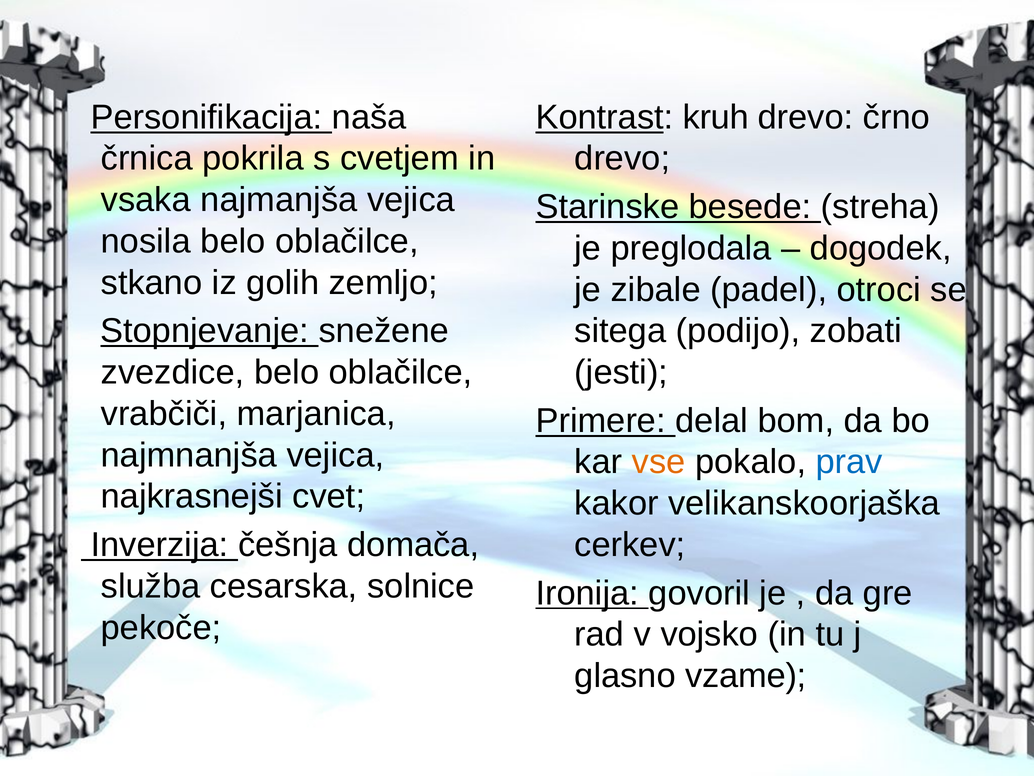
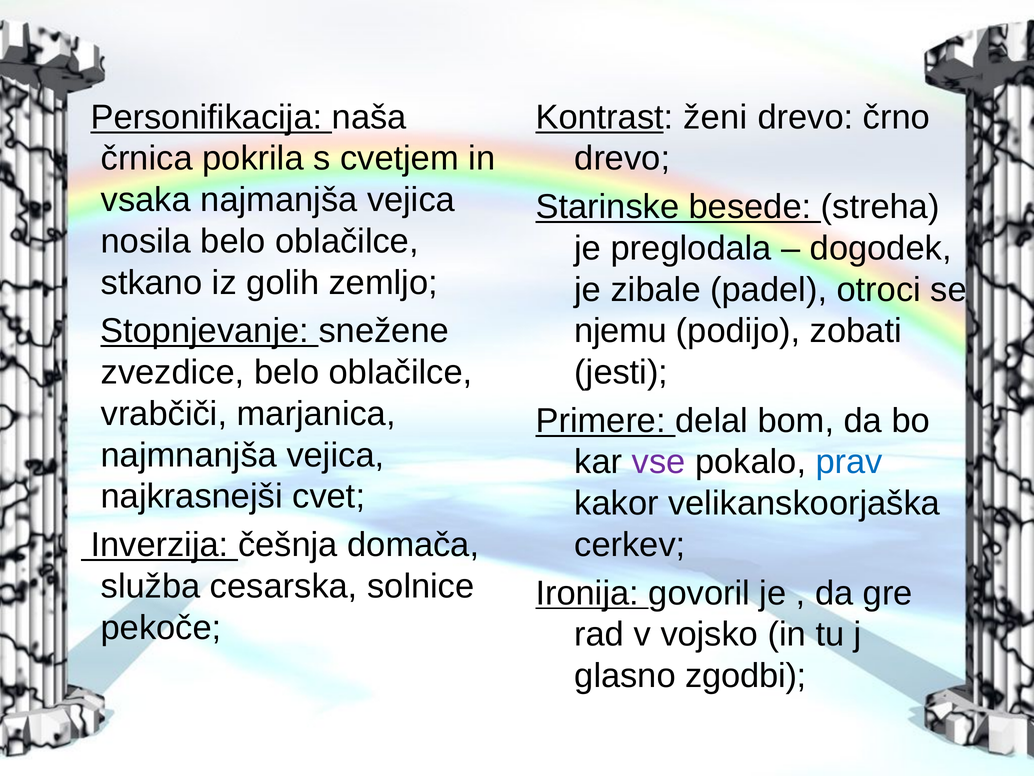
kruh: kruh -> ženi
sitega: sitega -> njemu
vse colour: orange -> purple
vzame: vzame -> zgodbi
